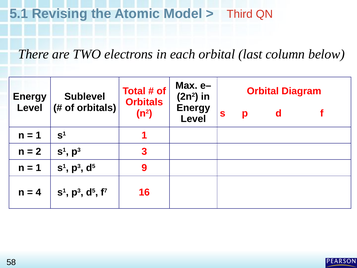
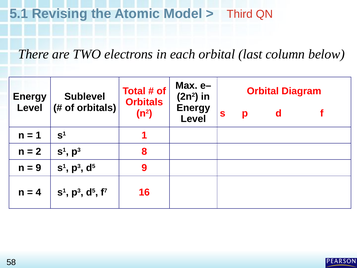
3: 3 -> 8
1 at (38, 168): 1 -> 9
